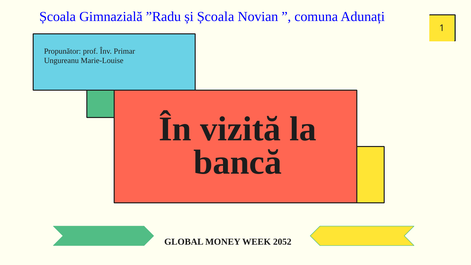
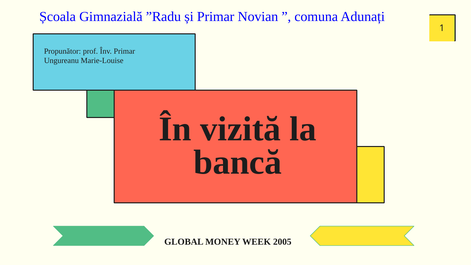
și Școala: Școala -> Primar
2052: 2052 -> 2005
